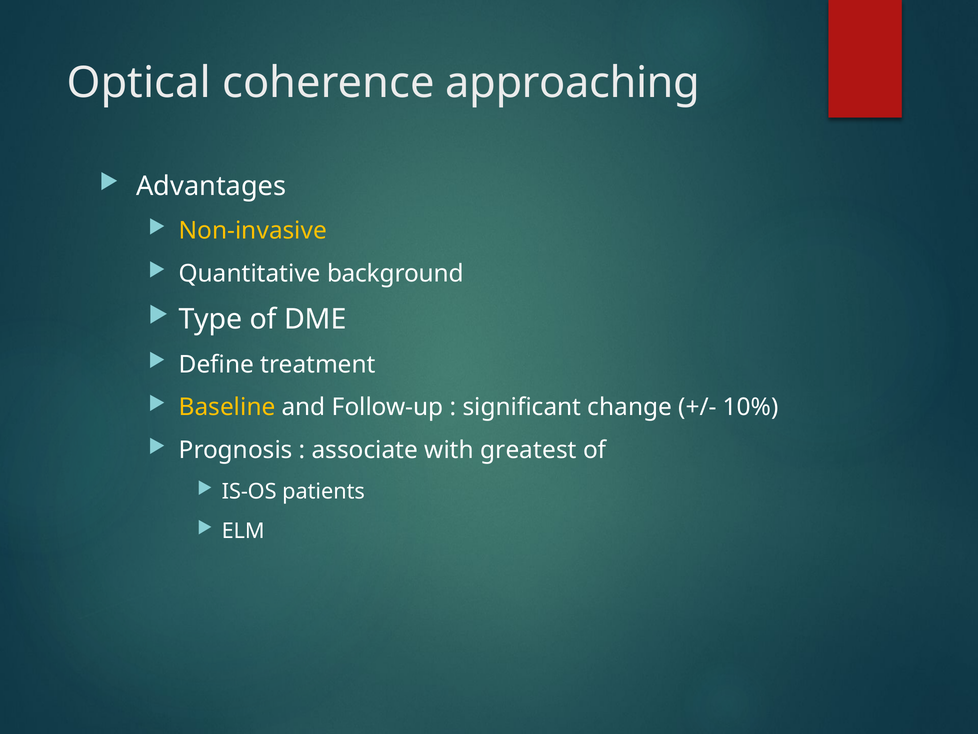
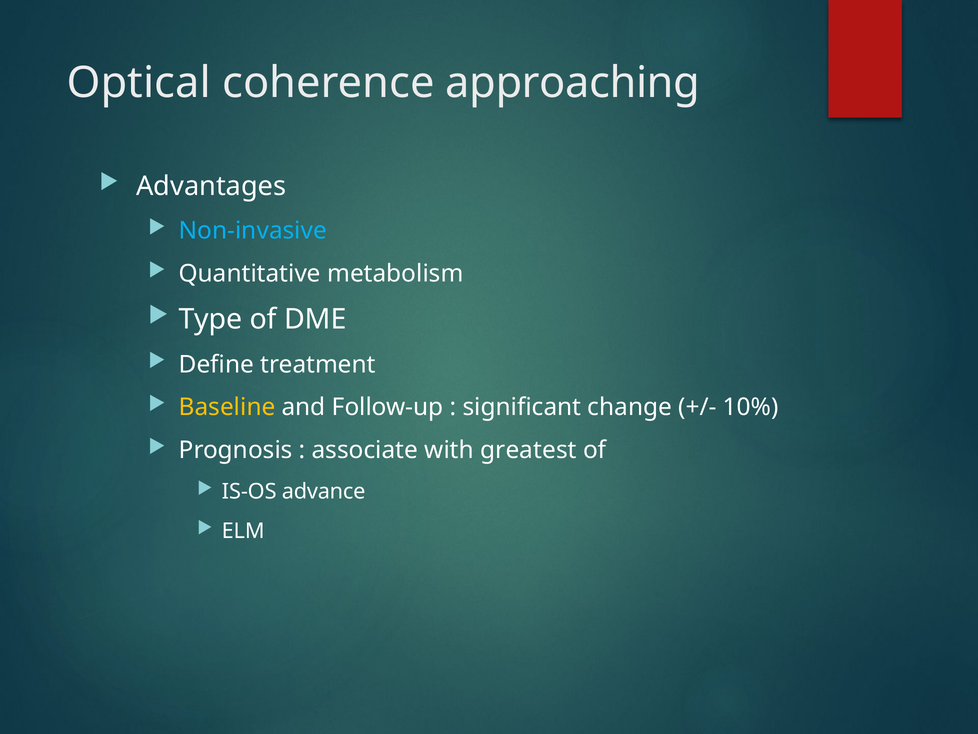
Non-invasive colour: yellow -> light blue
background: background -> metabolism
patients: patients -> advance
